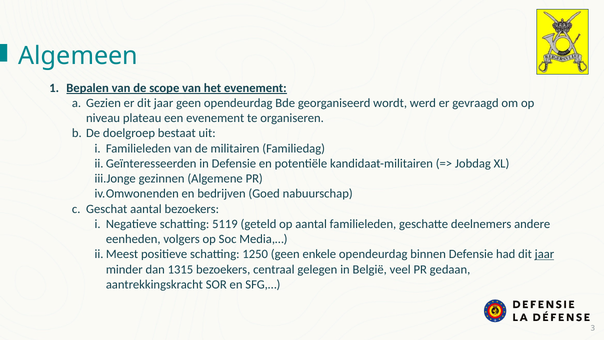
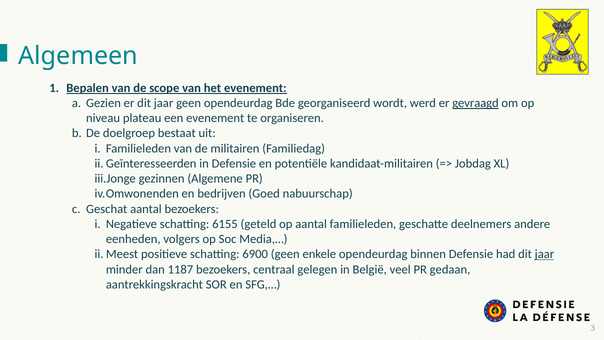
gevraagd underline: none -> present
5119: 5119 -> 6155
1250: 1250 -> 6900
1315: 1315 -> 1187
